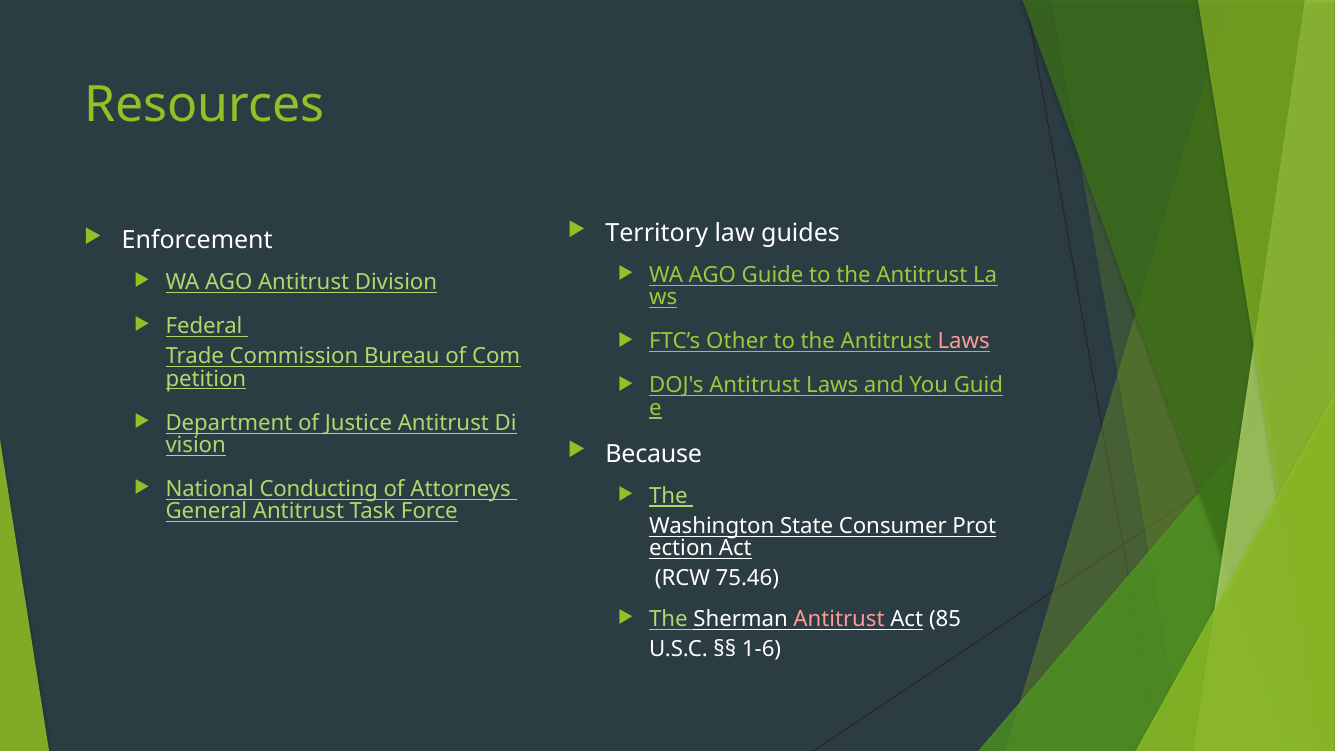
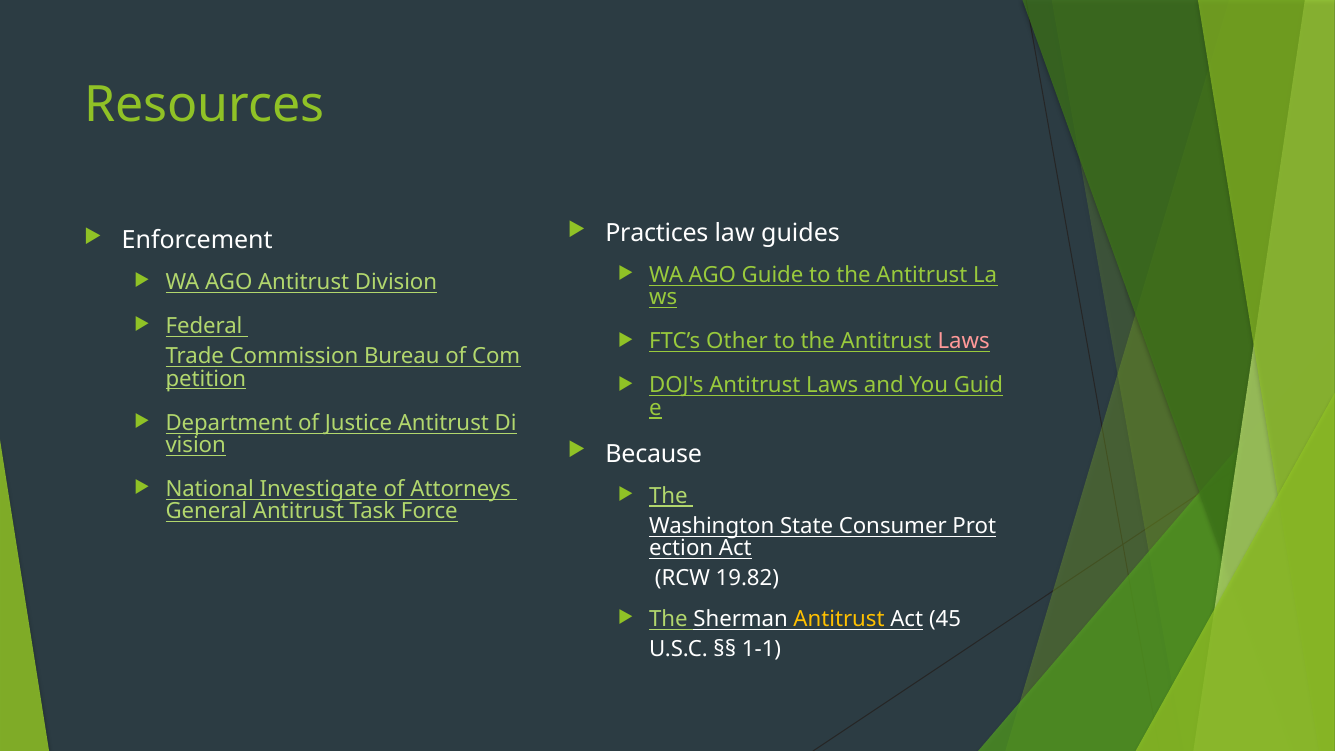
Territory: Territory -> Practices
Conducting: Conducting -> Investigate
75.46: 75.46 -> 19.82
Antitrust at (839, 619) colour: pink -> yellow
85: 85 -> 45
1-6: 1-6 -> 1-1
